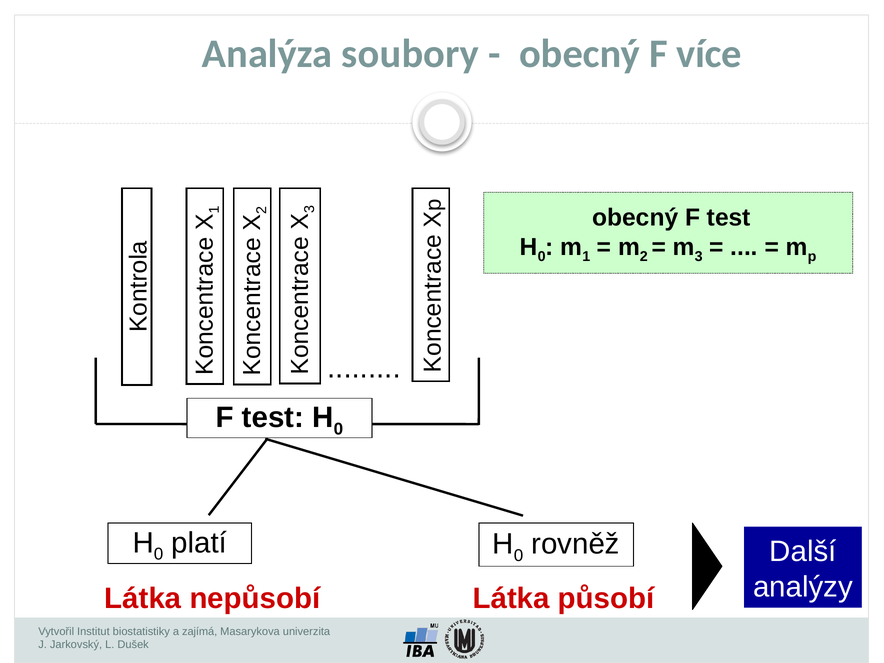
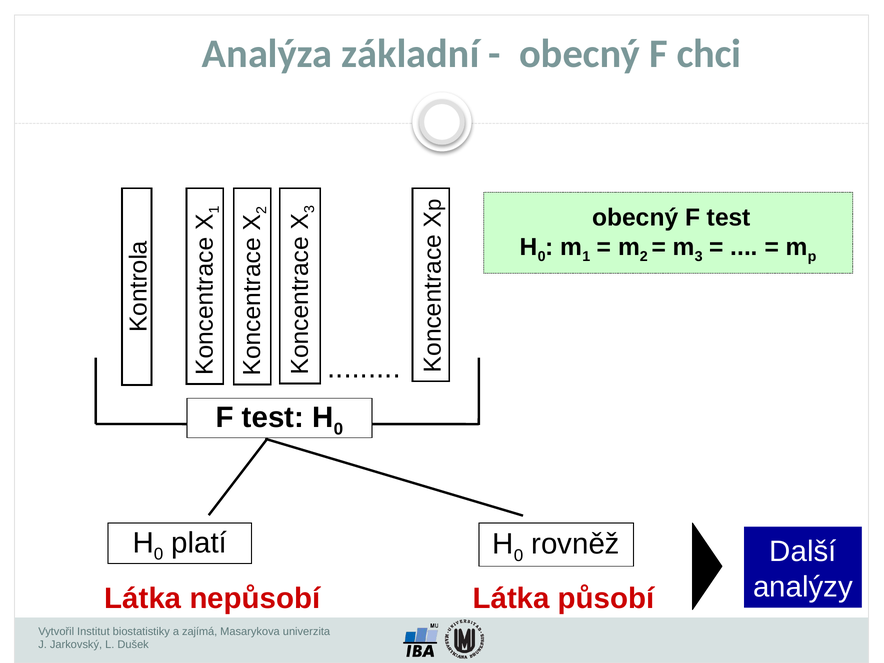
soubory: soubory -> základní
více: více -> chci
